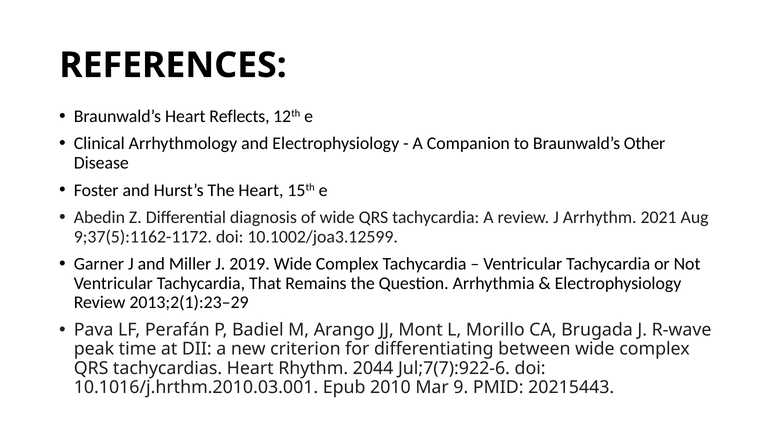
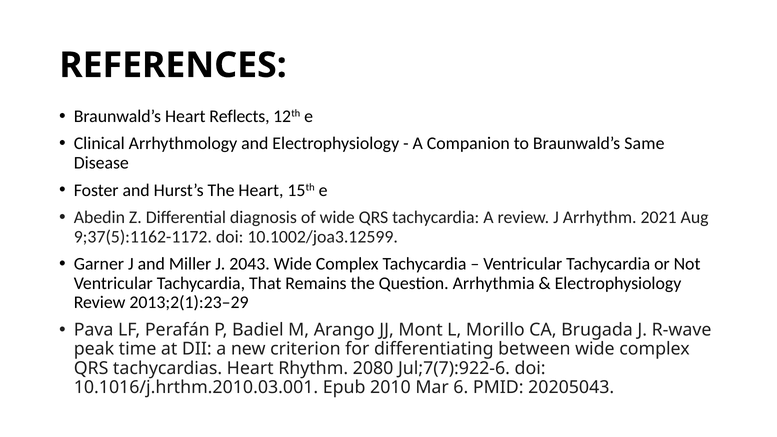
Other: Other -> Same
2019: 2019 -> 2043
2044: 2044 -> 2080
9: 9 -> 6
20215443: 20215443 -> 20205043
